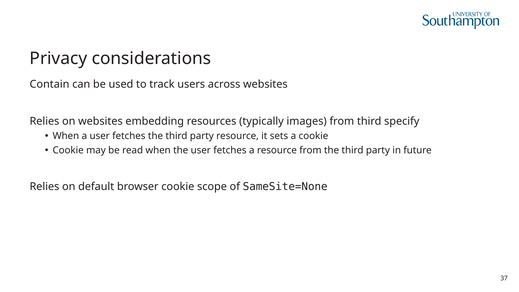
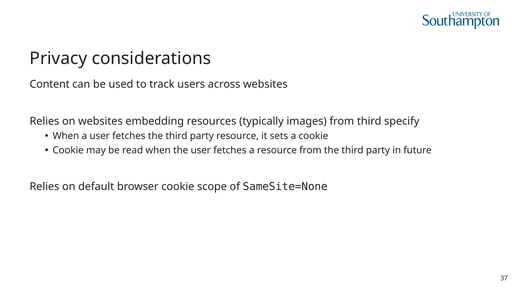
Contain: Contain -> Content
